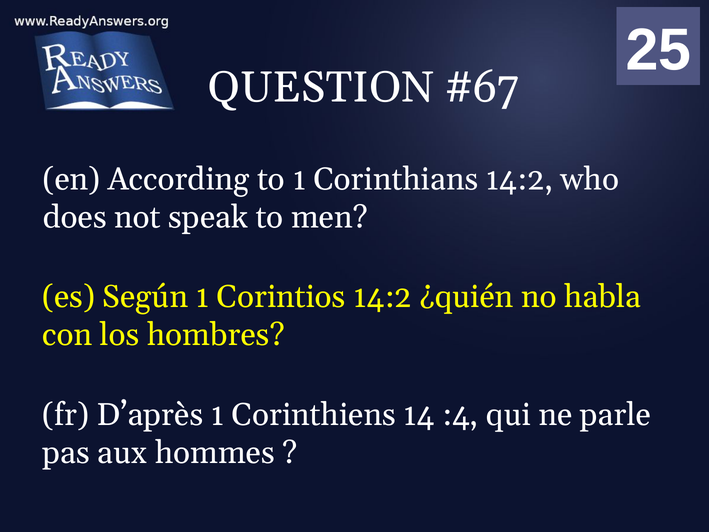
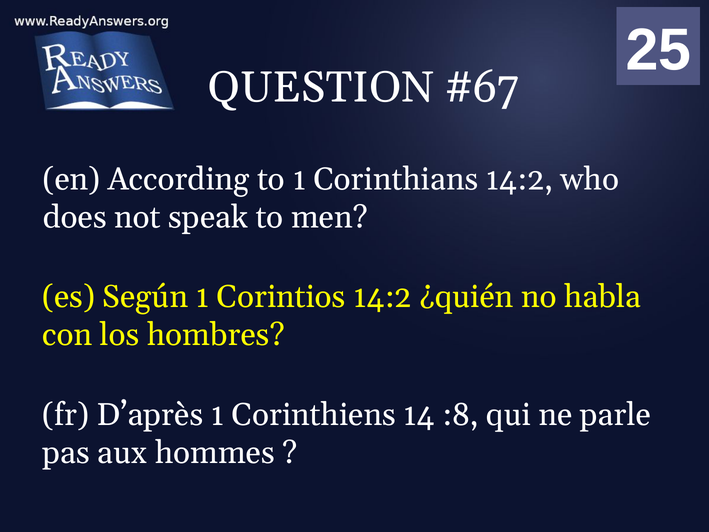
:4: :4 -> :8
